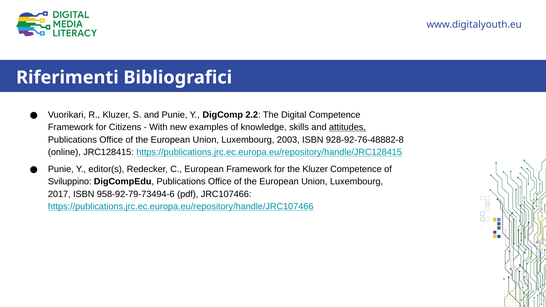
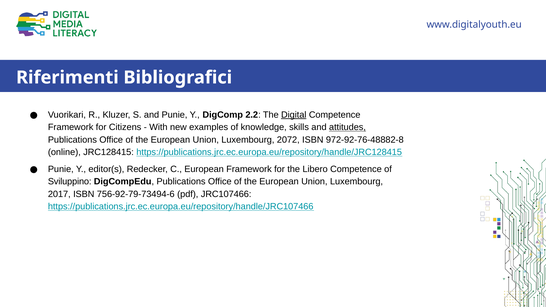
Digital underline: none -> present
2003: 2003 -> 2072
928-92-76-48882-8: 928-92-76-48882-8 -> 972-92-76-48882-8
the Kluzer: Kluzer -> Libero
958-92-79-73494-6: 958-92-79-73494-6 -> 756-92-79-73494-6
